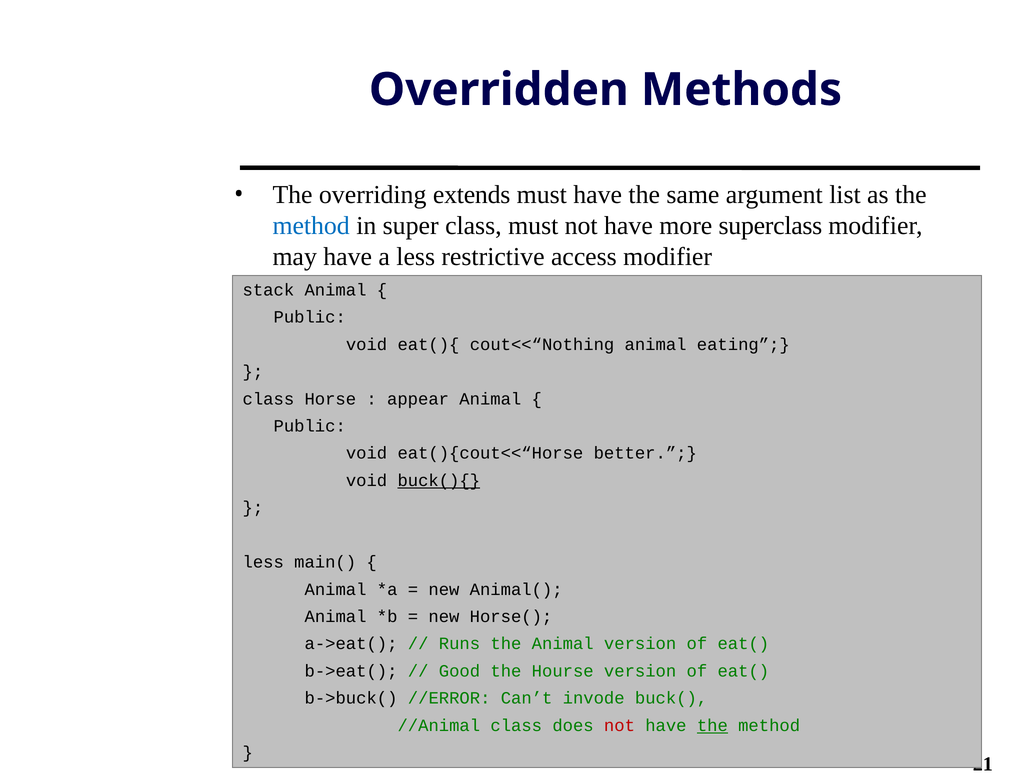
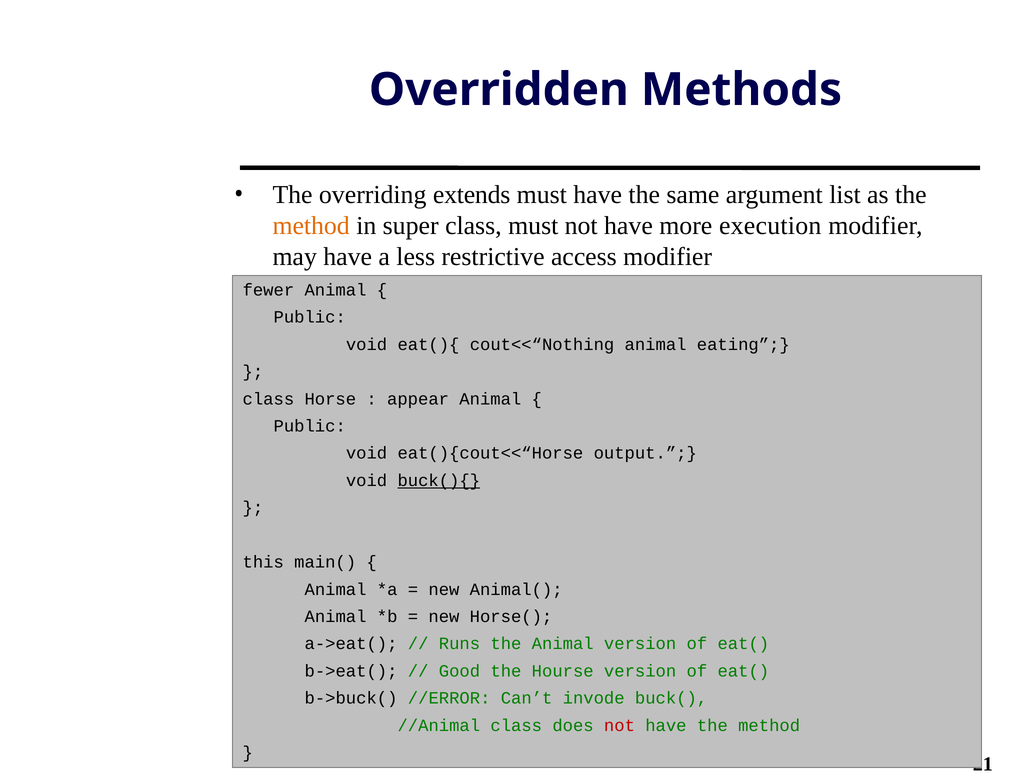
method at (311, 226) colour: blue -> orange
superclass: superclass -> execution
stack: stack -> fewer
better: better -> output
less at (263, 562): less -> this
the at (712, 725) underline: present -> none
